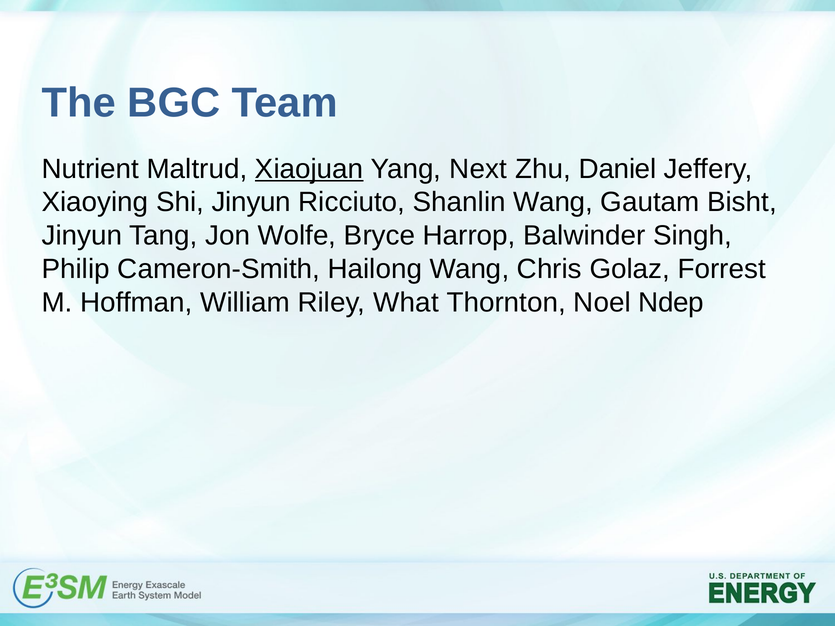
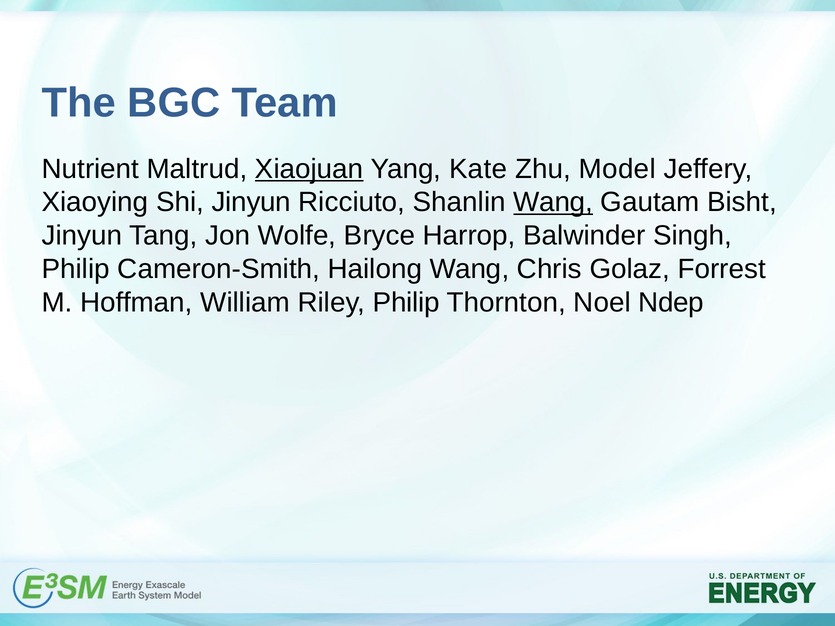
Next: Next -> Kate
Daniel: Daniel -> Model
Wang at (553, 202) underline: none -> present
Riley What: What -> Philip
